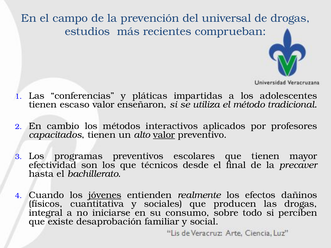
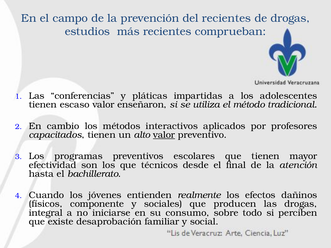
del universal: universal -> recientes
precaver: precaver -> atención
jóvenes underline: present -> none
cuantitativa: cuantitativa -> componente
